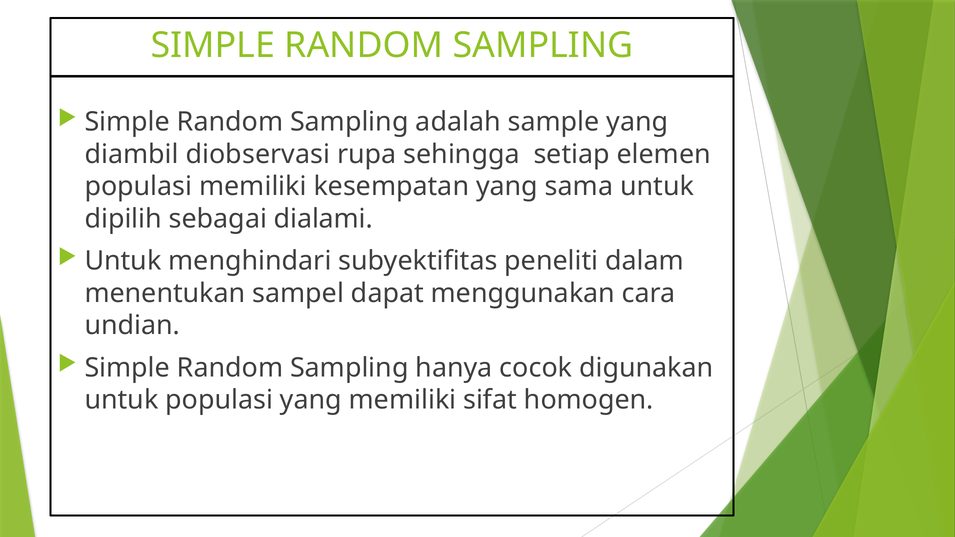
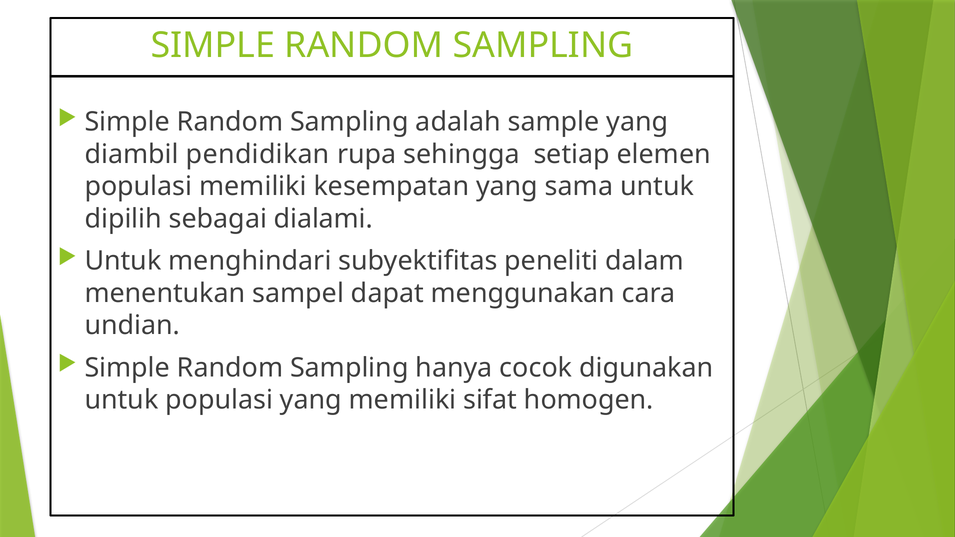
diobservasi: diobservasi -> pendidikan
